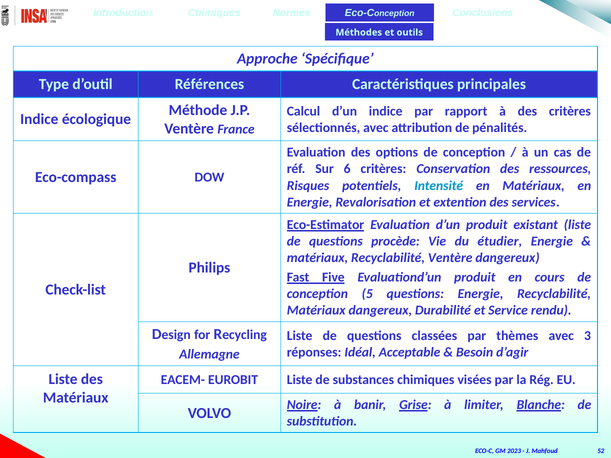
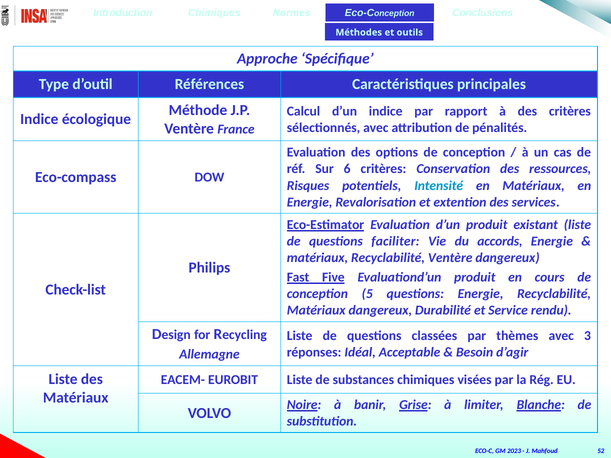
procède: procède -> faciliter
étudier: étudier -> accords
